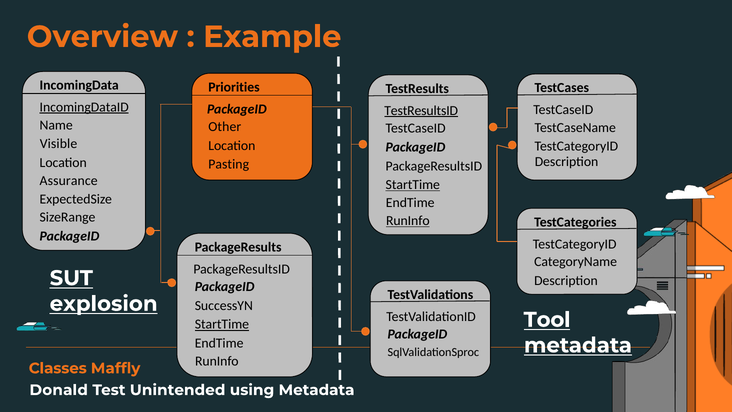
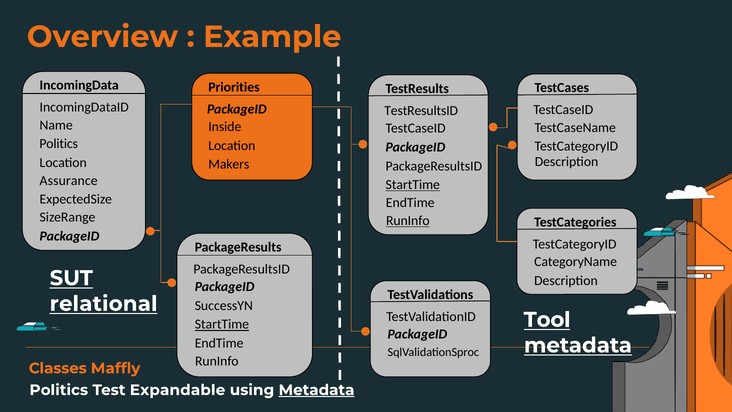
IncomingDataID underline: present -> none
TestResultsID underline: present -> none
Other: Other -> Inside
Visible at (59, 144): Visible -> Politics
Pasting: Pasting -> Makers
explosion: explosion -> relational
Donald at (59, 390): Donald -> Politics
Unintended: Unintended -> Expandable
Metadata at (317, 390) underline: none -> present
